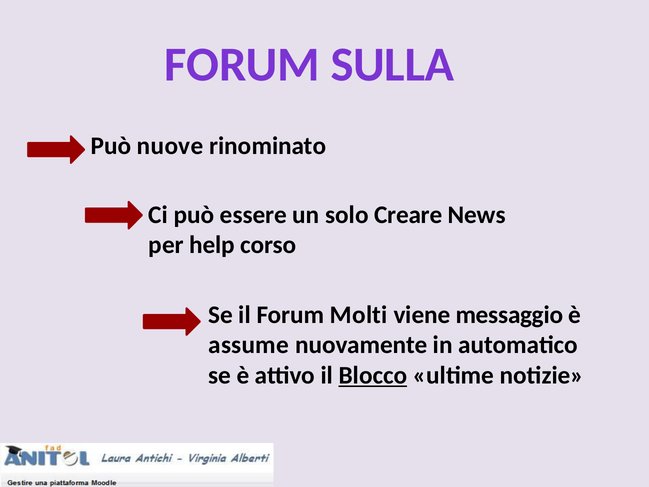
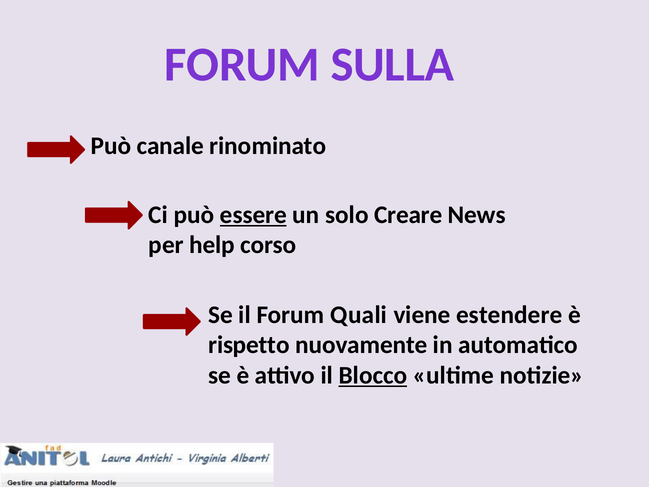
nuove: nuove -> canale
essere underline: none -> present
Molti: Molti -> Quali
messaggio: messaggio -> estendere
assume: assume -> rispetto
